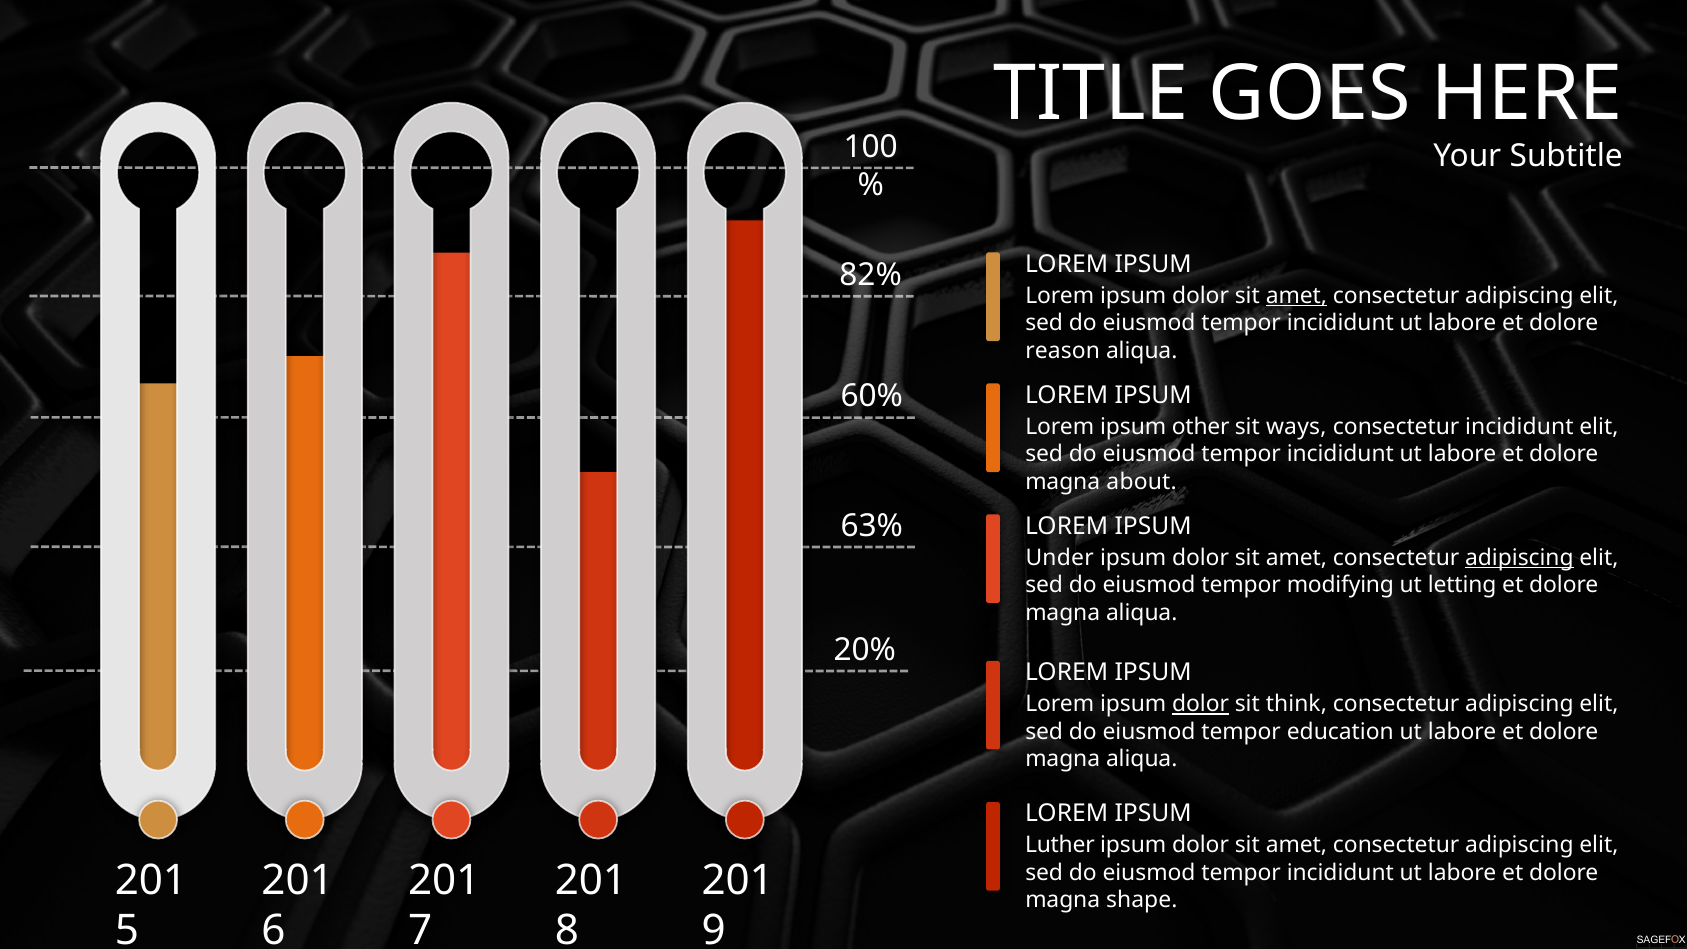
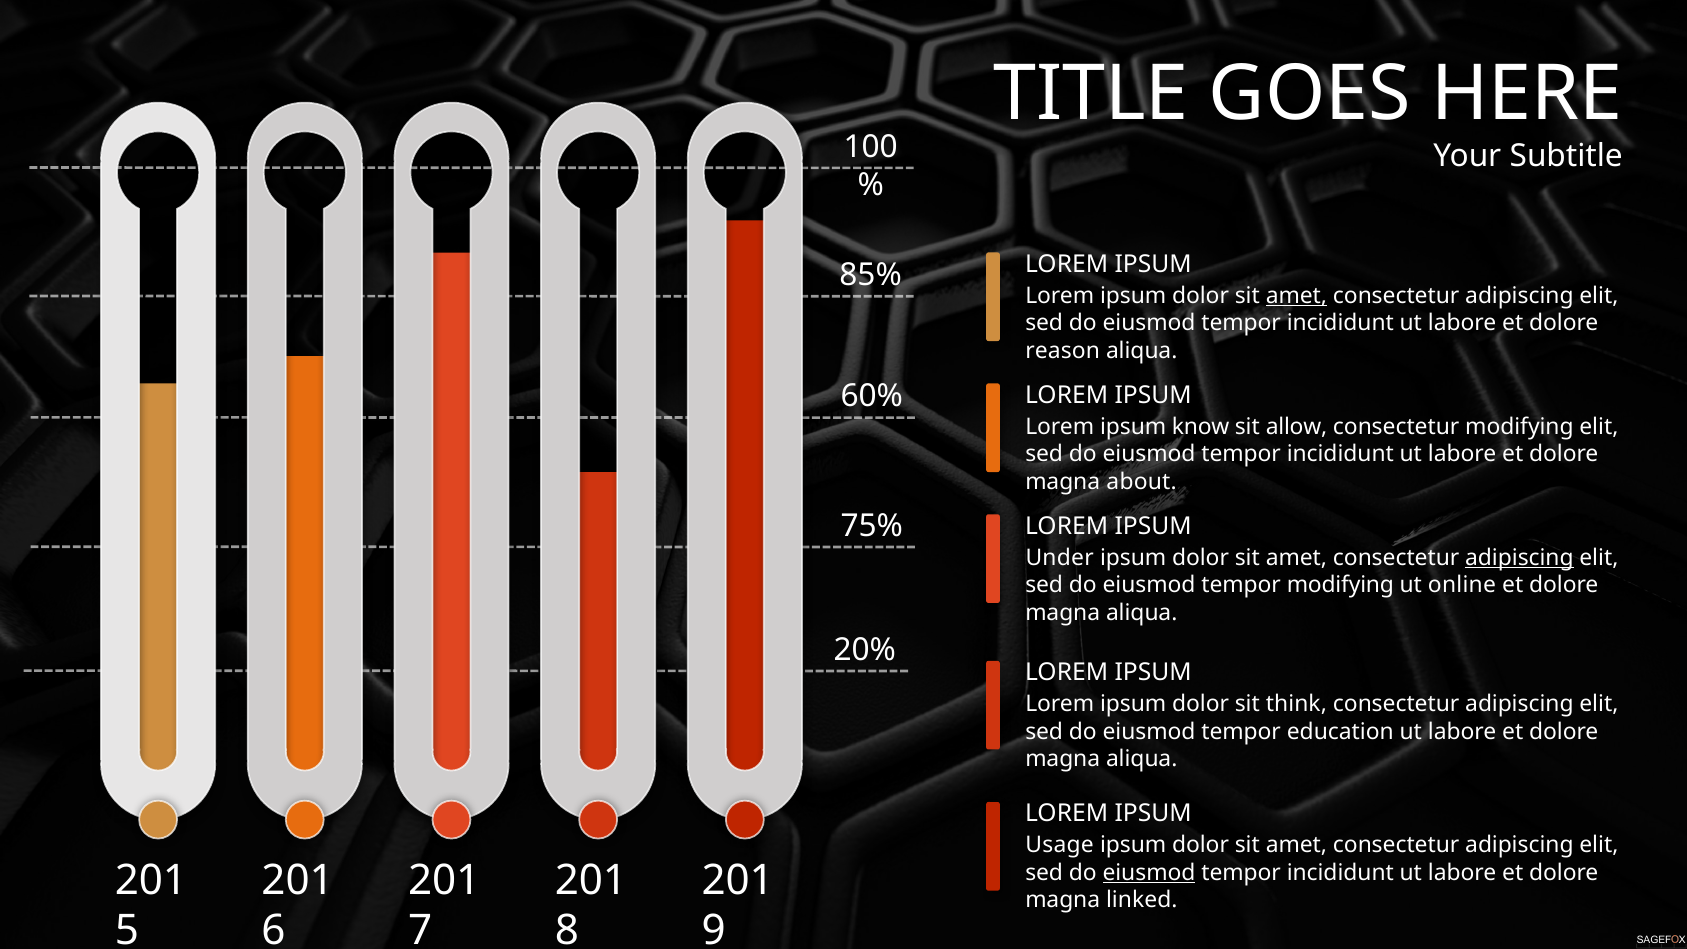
82%: 82% -> 85%
other: other -> know
ways: ways -> allow
consectetur incididunt: incididunt -> modifying
63%: 63% -> 75%
letting: letting -> online
dolor at (1201, 704) underline: present -> none
Luther: Luther -> Usage
eiusmod at (1149, 873) underline: none -> present
shape: shape -> linked
